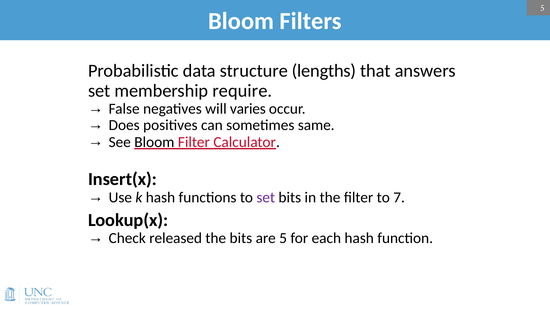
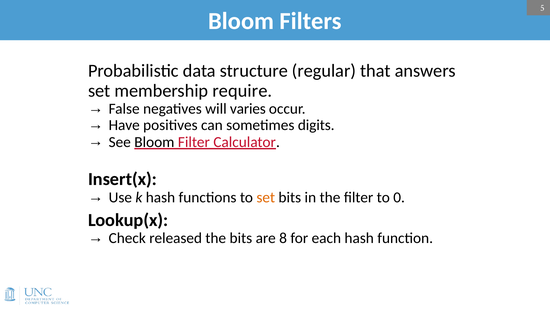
lengths: lengths -> regular
Does: Does -> Have
same: same -> digits
set at (266, 198) colour: purple -> orange
7: 7 -> 0
are 5: 5 -> 8
